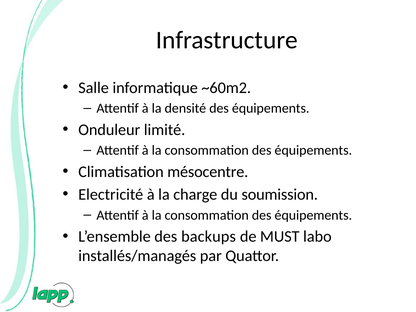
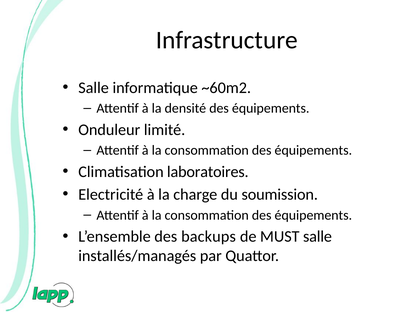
mésocentre: mésocentre -> laboratoires
MUST labo: labo -> salle
